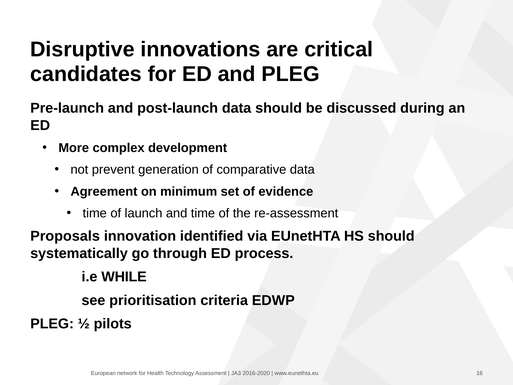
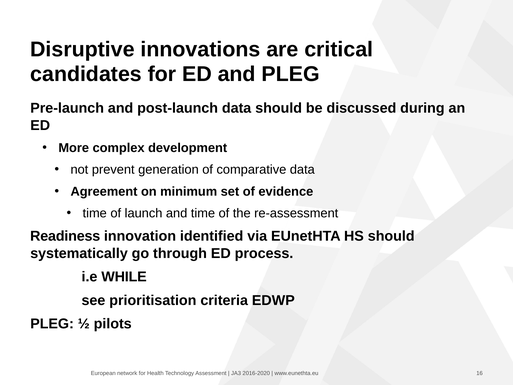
Proposals: Proposals -> Readiness
